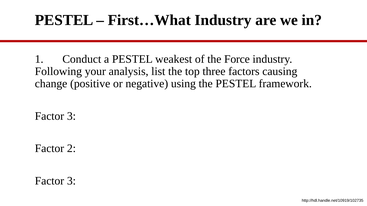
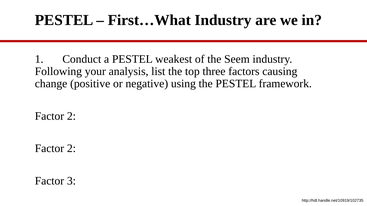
Force: Force -> Seem
3 at (71, 116): 3 -> 2
